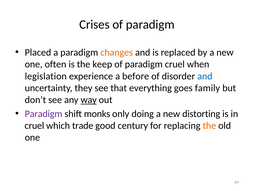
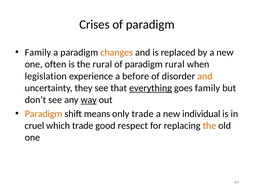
Placed at (38, 52): Placed -> Family
the keep: keep -> rural
paradigm cruel: cruel -> rural
and at (205, 76) colour: blue -> orange
everything underline: none -> present
Paradigm at (44, 113) colour: purple -> orange
monks: monks -> means
only doing: doing -> trade
distorting: distorting -> individual
century: century -> respect
